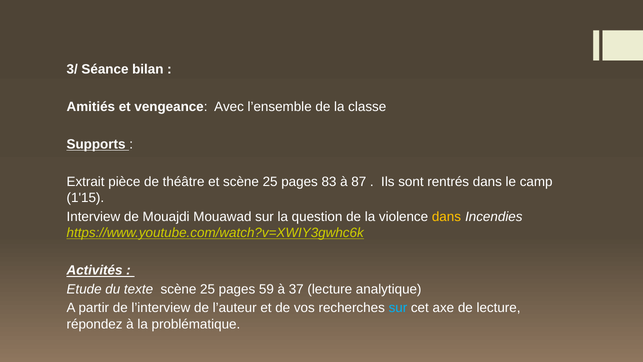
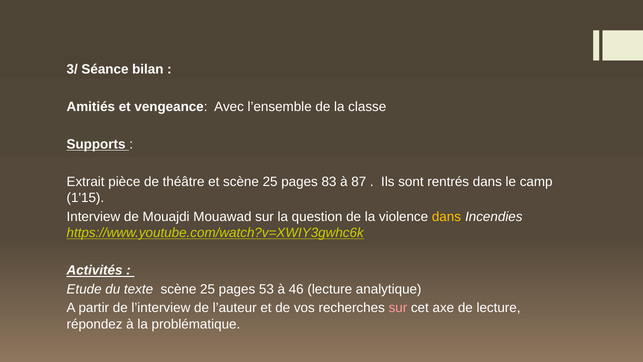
59: 59 -> 53
37: 37 -> 46
sur at (398, 308) colour: light blue -> pink
